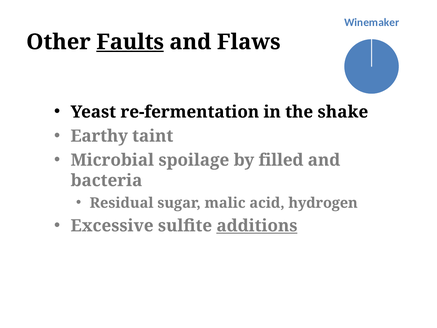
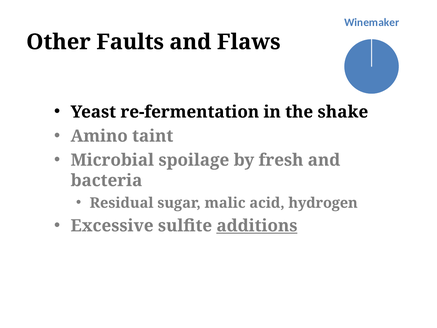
Faults underline: present -> none
Earthy: Earthy -> Amino
filled: filled -> fresh
